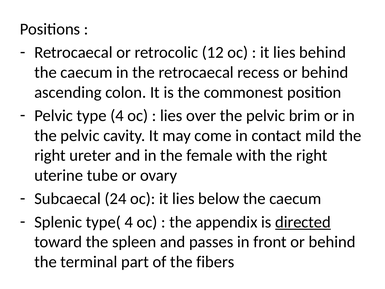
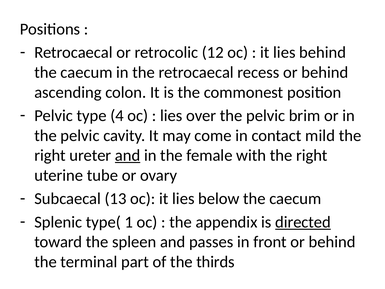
and at (128, 155) underline: none -> present
24: 24 -> 13
type( 4: 4 -> 1
fibers: fibers -> thirds
